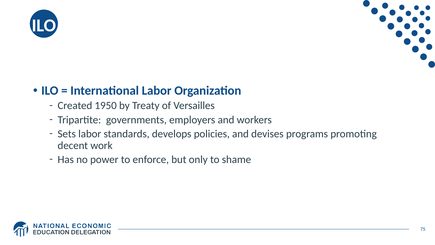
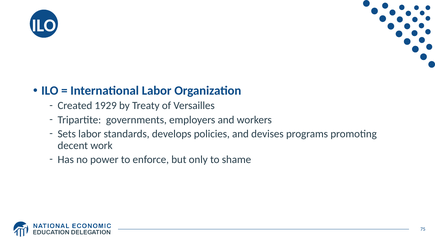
1950: 1950 -> 1929
